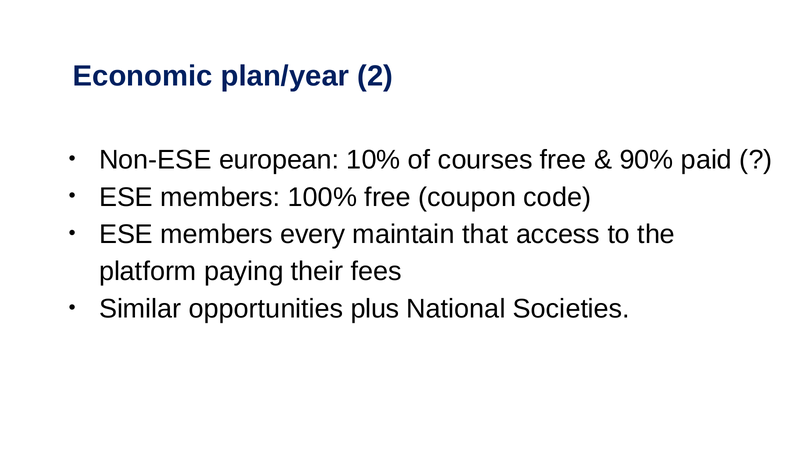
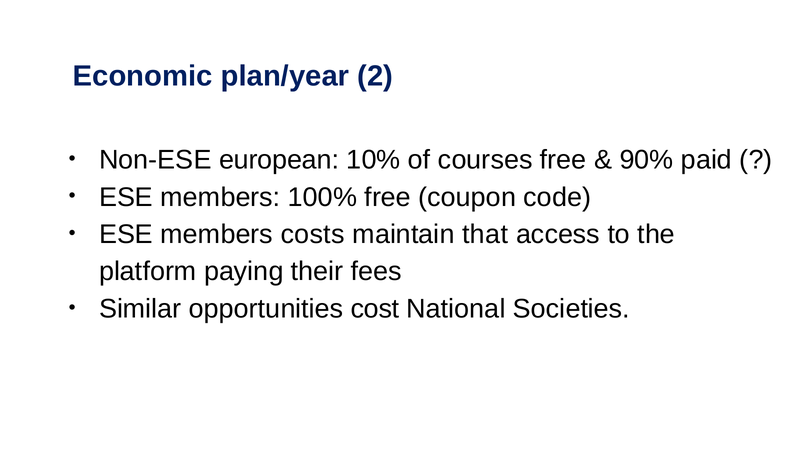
every: every -> costs
plus: plus -> cost
